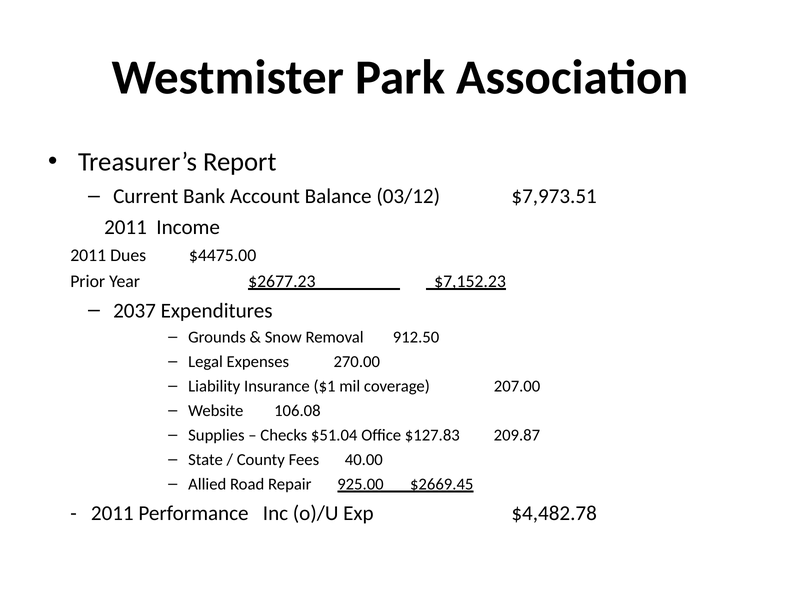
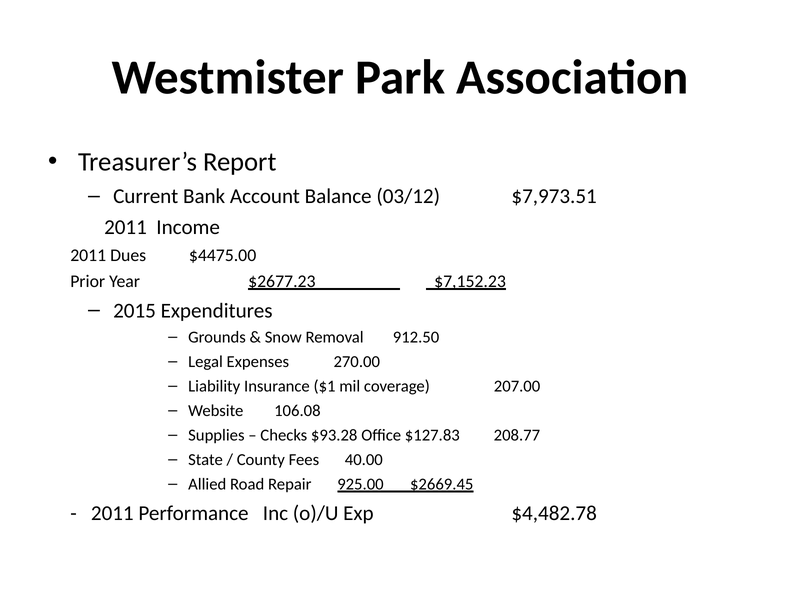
2037: 2037 -> 2015
$51.04: $51.04 -> $93.28
209.87: 209.87 -> 208.77
